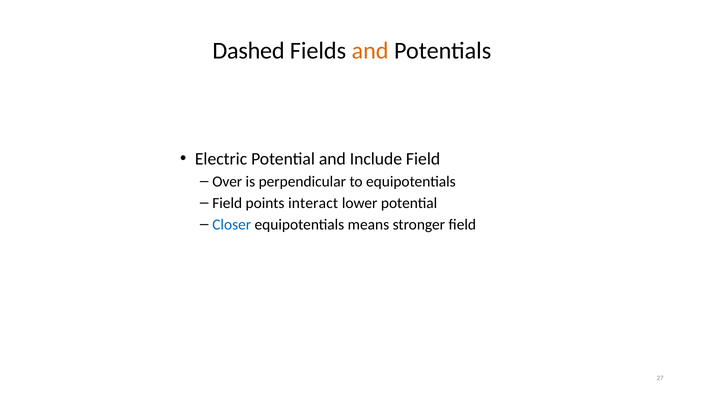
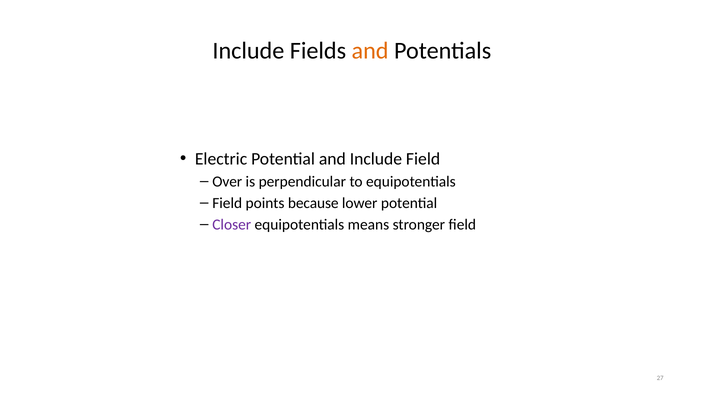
Dashed at (249, 51): Dashed -> Include
interact: interact -> because
Closer colour: blue -> purple
